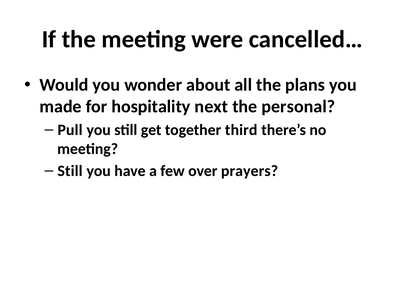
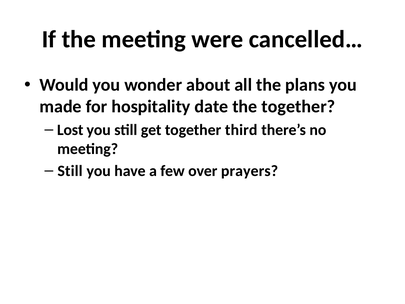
next: next -> date
the personal: personal -> together
Pull: Pull -> Lost
